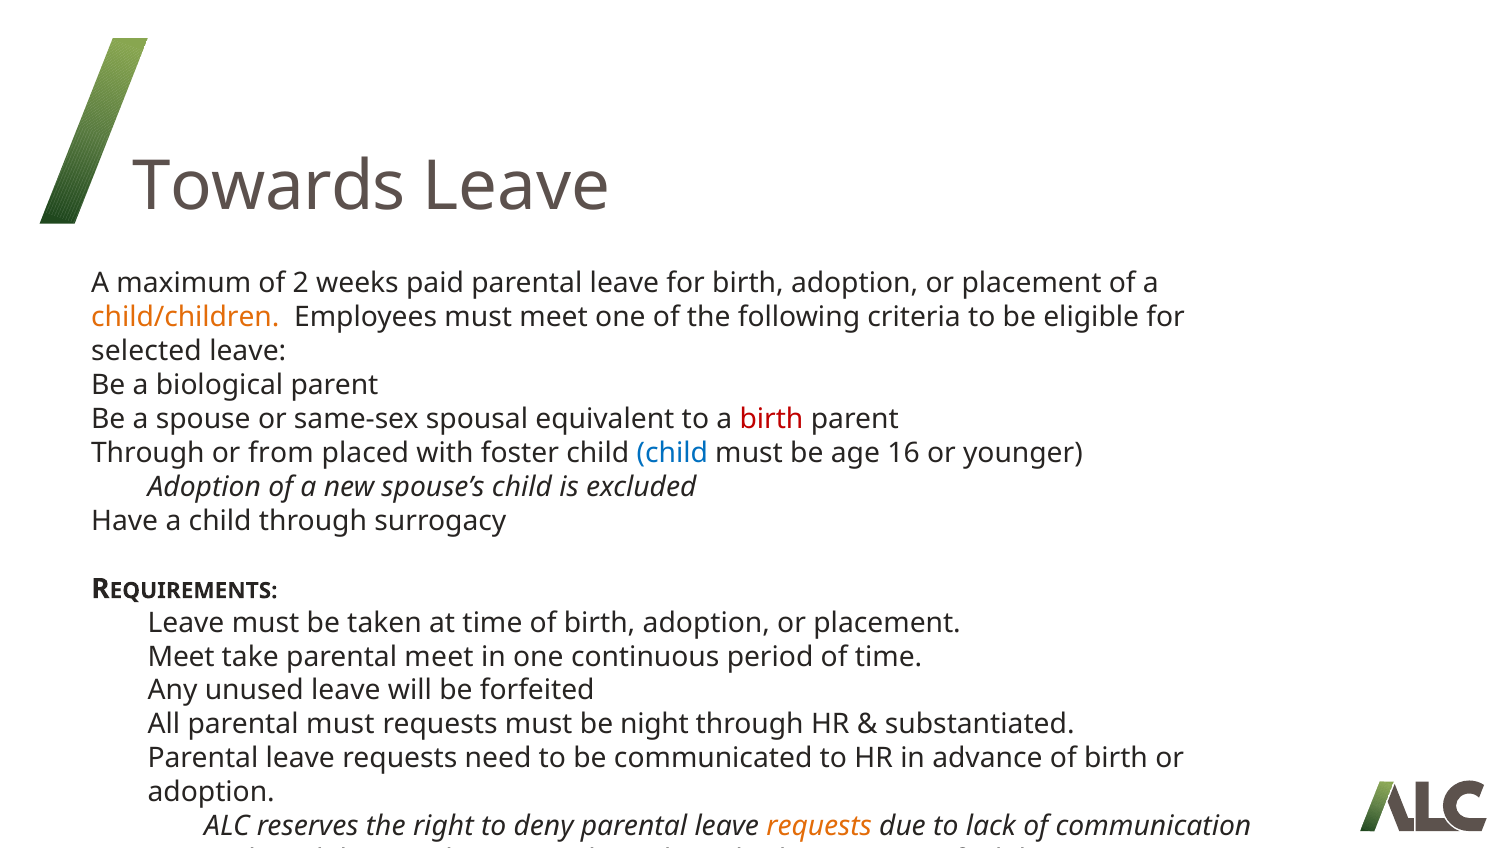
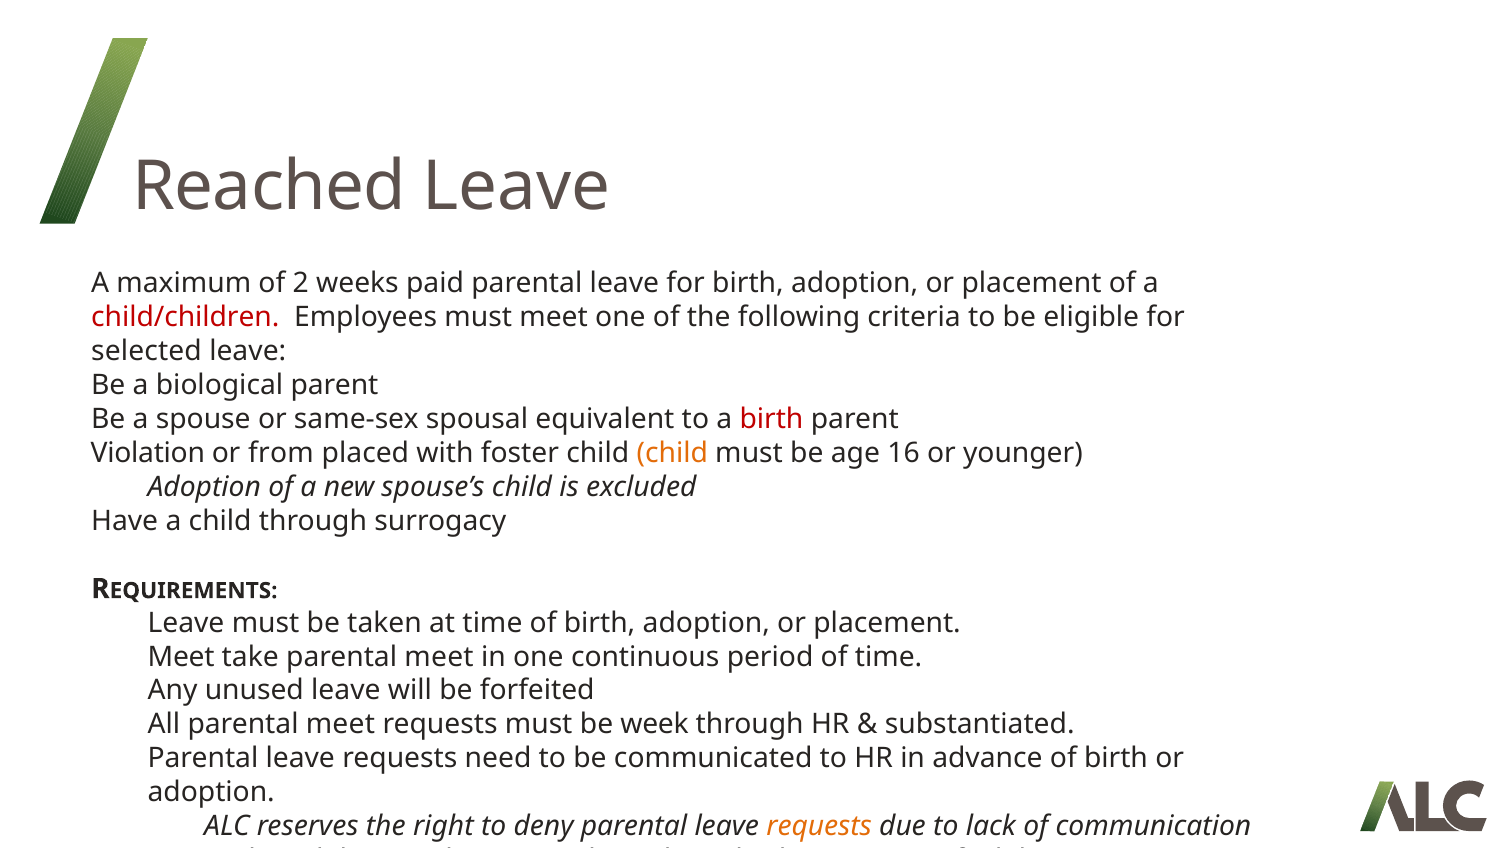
Towards: Towards -> Reached
child/children colour: orange -> red
Through at (148, 453): Through -> Violation
child at (672, 453) colour: blue -> orange
All parental must: must -> meet
night: night -> week
